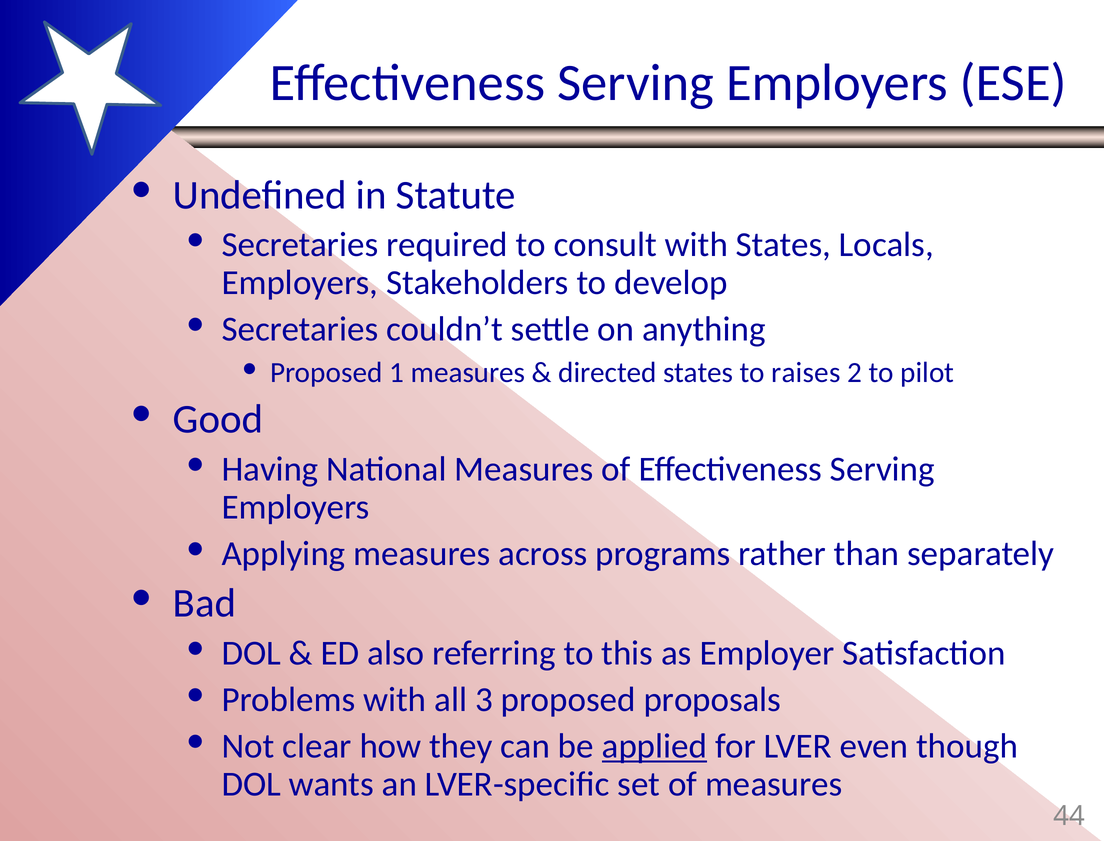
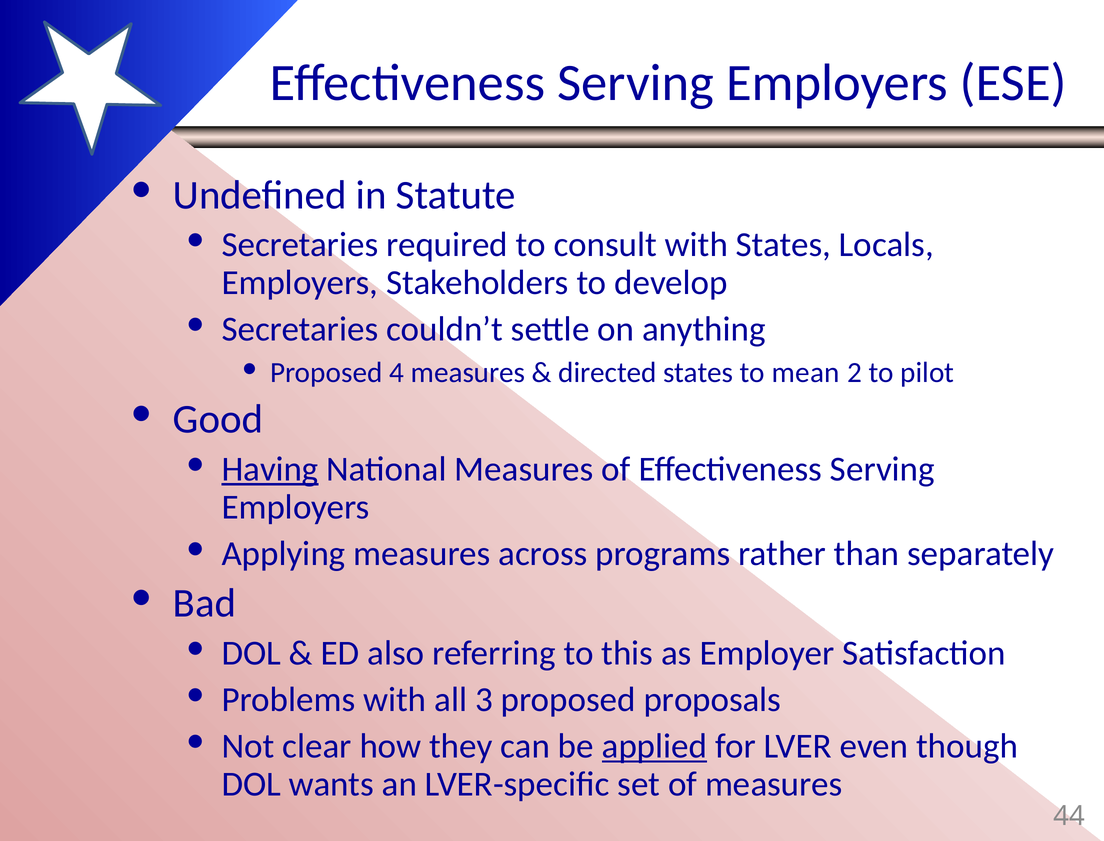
1: 1 -> 4
raises: raises -> mean
Having underline: none -> present
